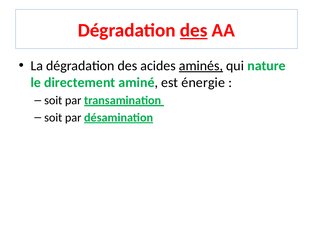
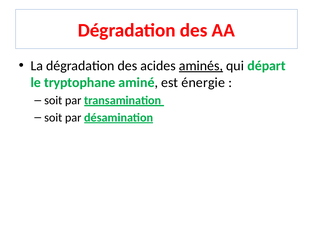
des at (194, 30) underline: present -> none
nature: nature -> départ
directement: directement -> tryptophane
